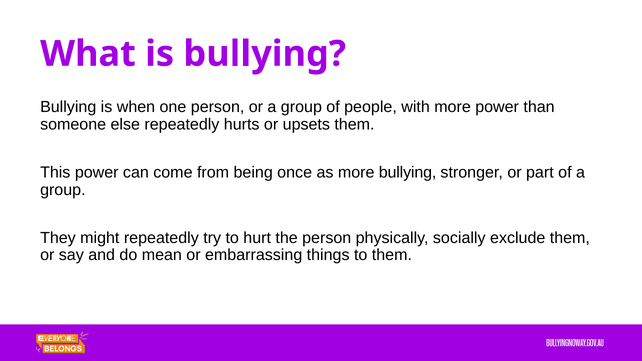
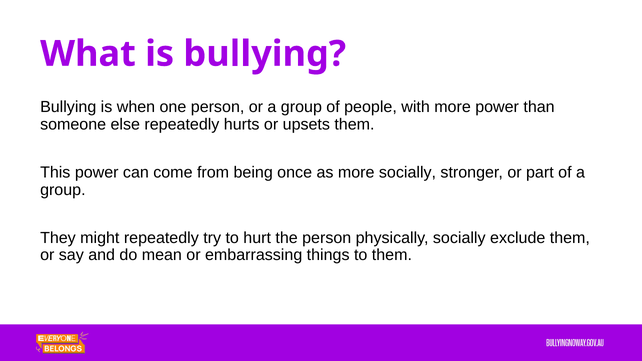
more bullying: bullying -> socially
